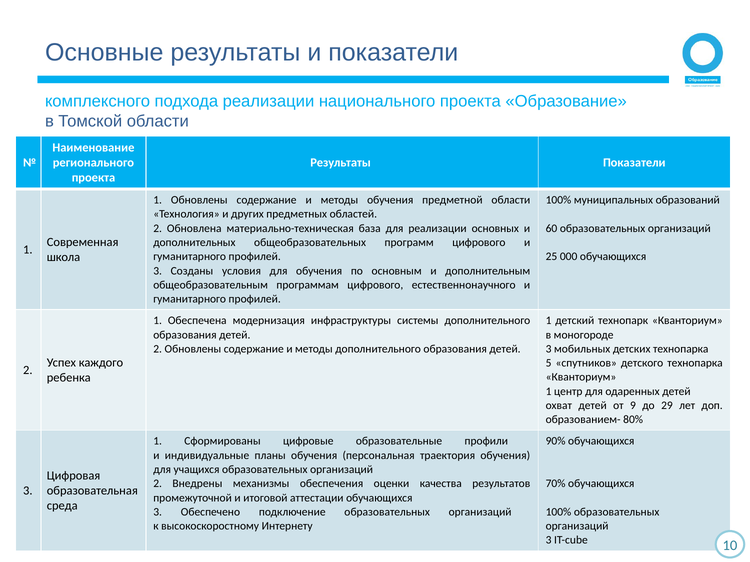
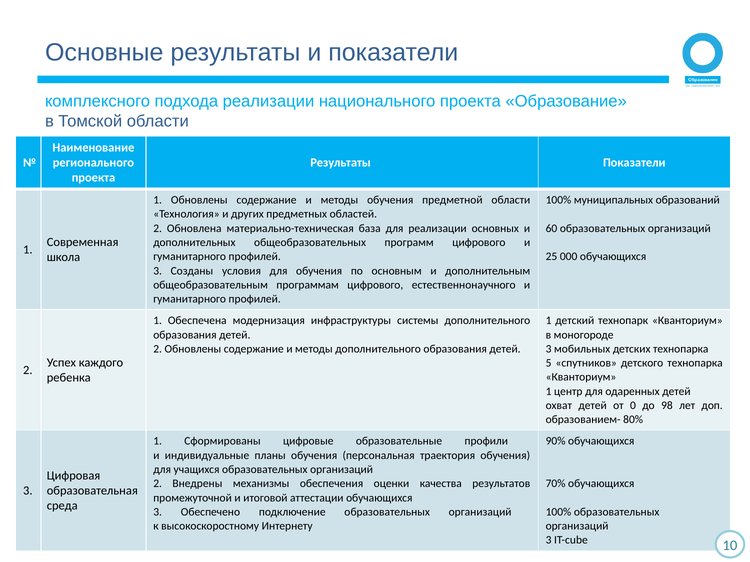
9: 9 -> 0
29: 29 -> 98
